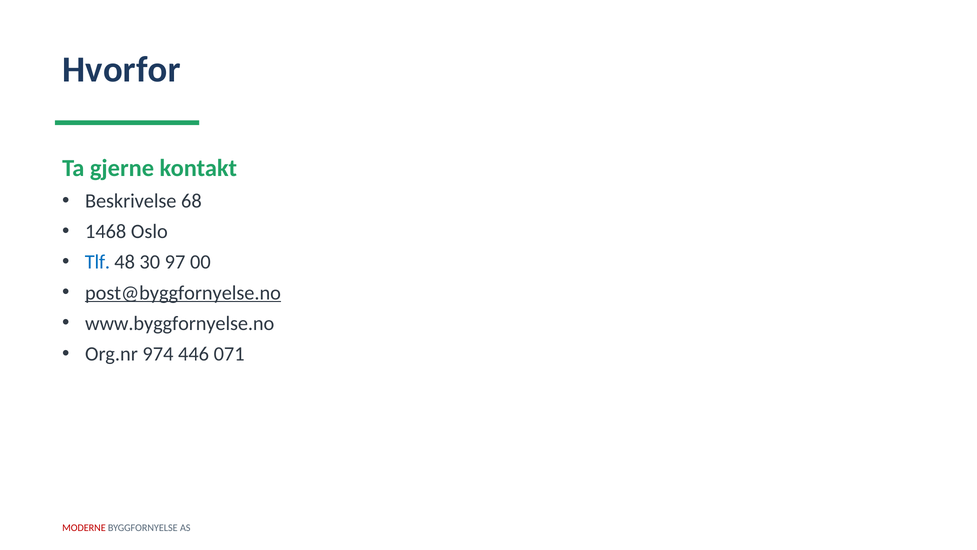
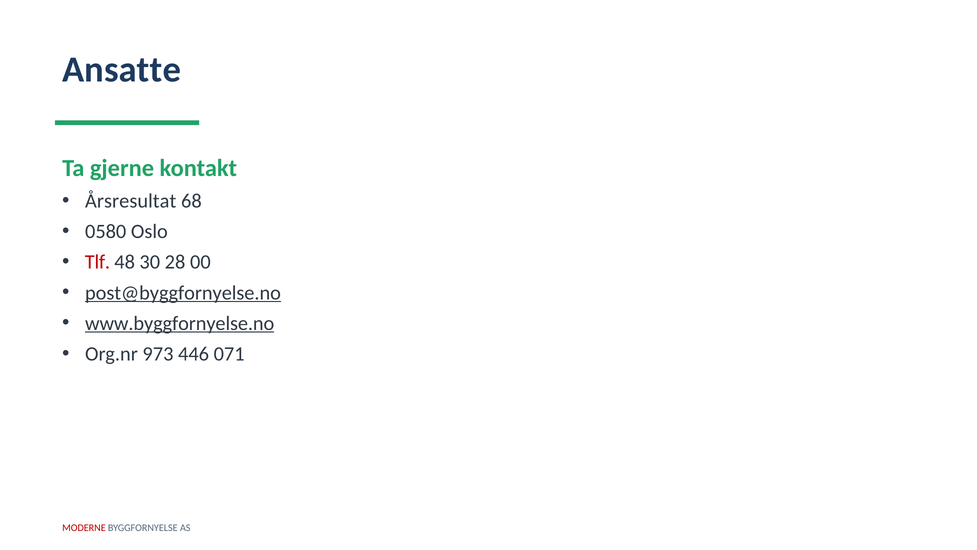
Hvorfor: Hvorfor -> Ansatte
Beskrivelse: Beskrivelse -> Årsresultat
1468: 1468 -> 0580
Tlf colour: blue -> red
97: 97 -> 28
www.byggfornyelse.no underline: none -> present
974: 974 -> 973
